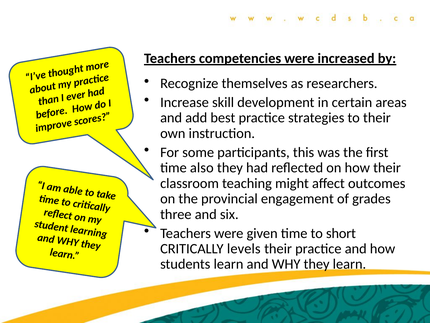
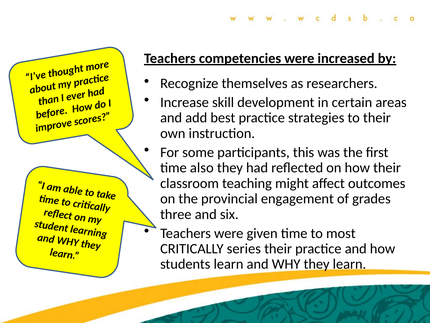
short: short -> most
levels: levels -> series
